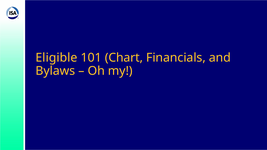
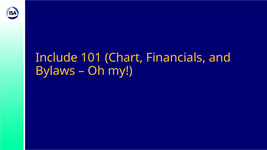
Eligible: Eligible -> Include
